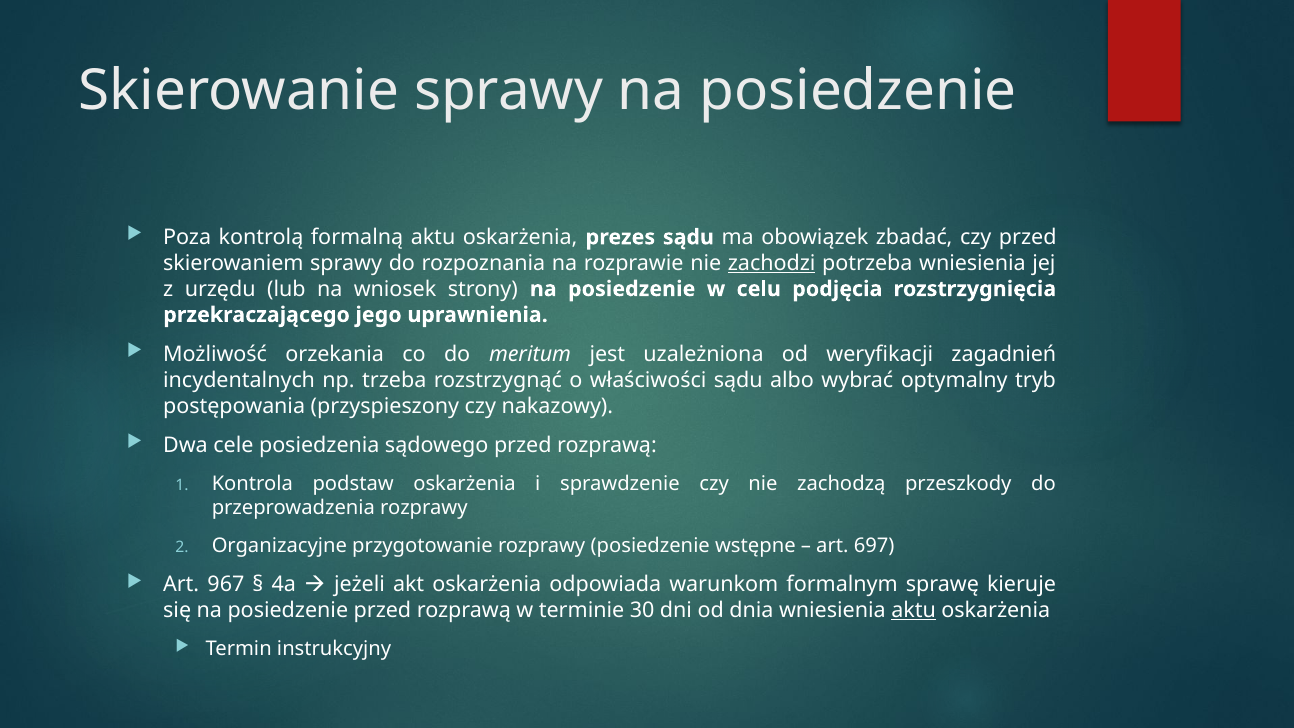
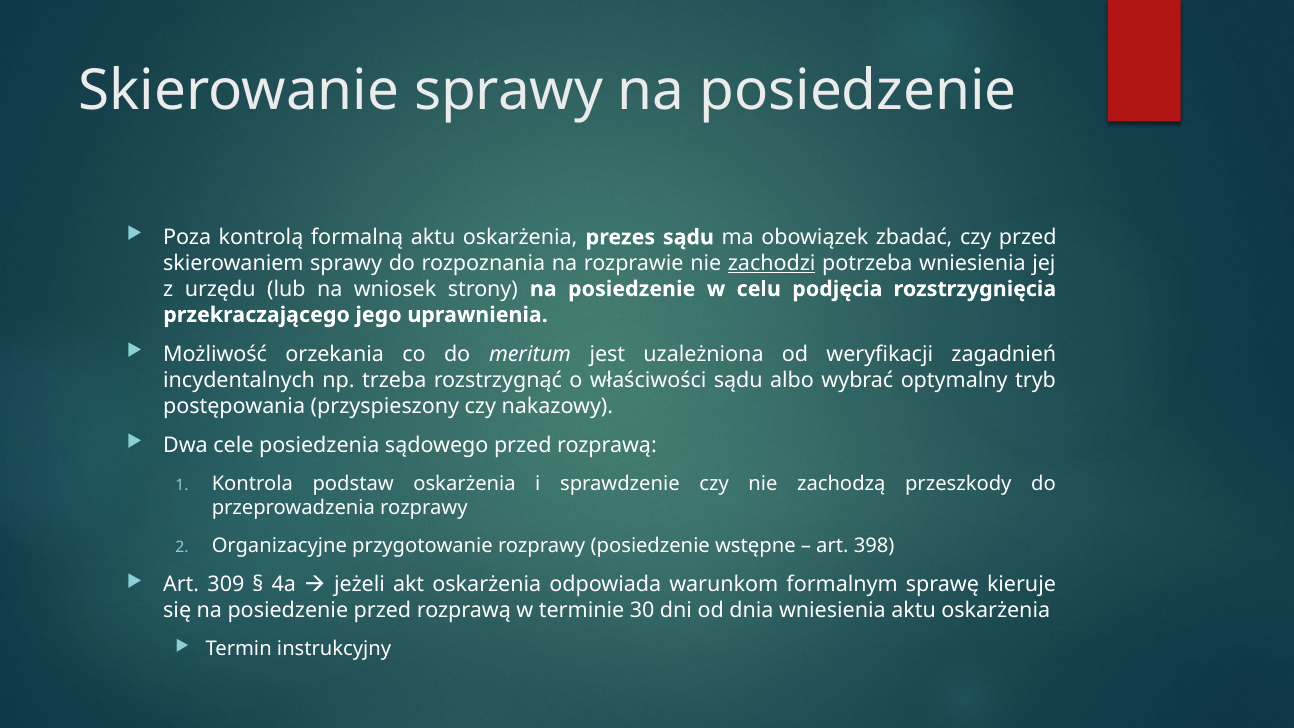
697: 697 -> 398
967: 967 -> 309
aktu at (914, 610) underline: present -> none
